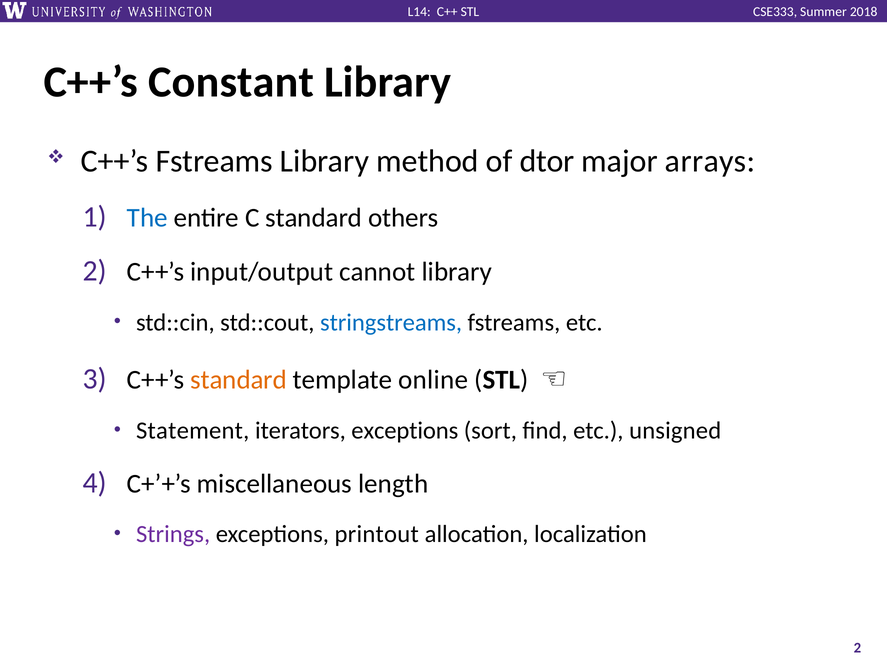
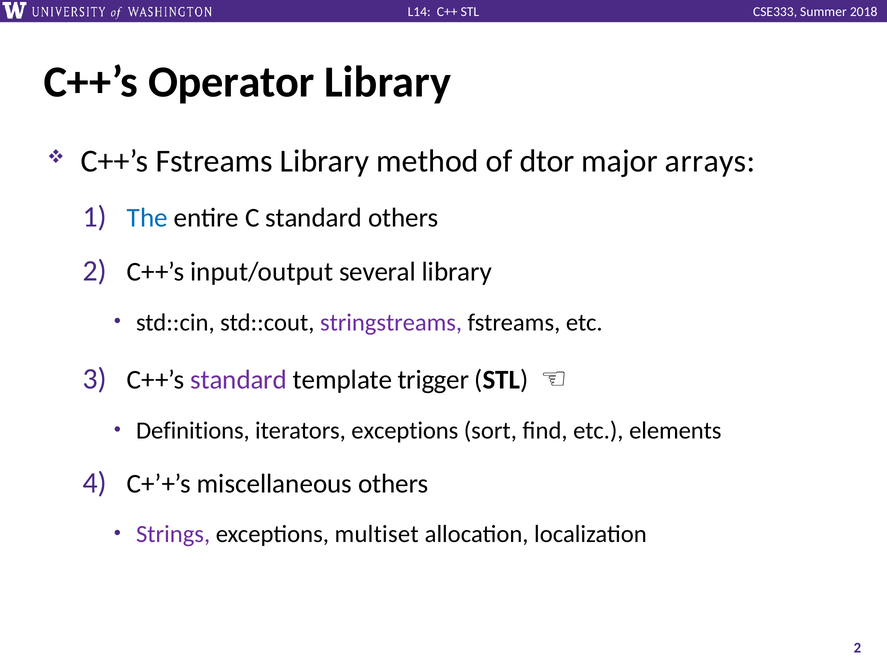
Constant: Constant -> Operator
cannot: cannot -> several
stringstreams colour: blue -> purple
standard at (239, 380) colour: orange -> purple
online: online -> trigger
Statement: Statement -> Definitions
unsigned: unsigned -> elements
miscellaneous length: length -> others
printout: printout -> multiset
